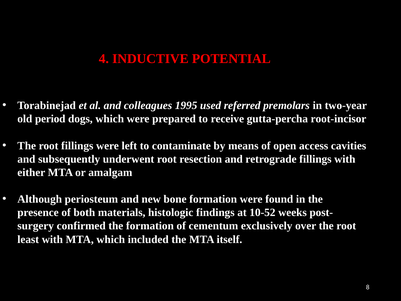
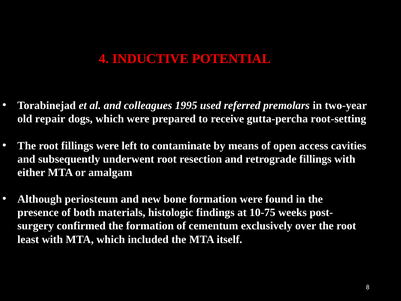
period: period -> repair
root-incisor: root-incisor -> root-setting
10-52: 10-52 -> 10-75
